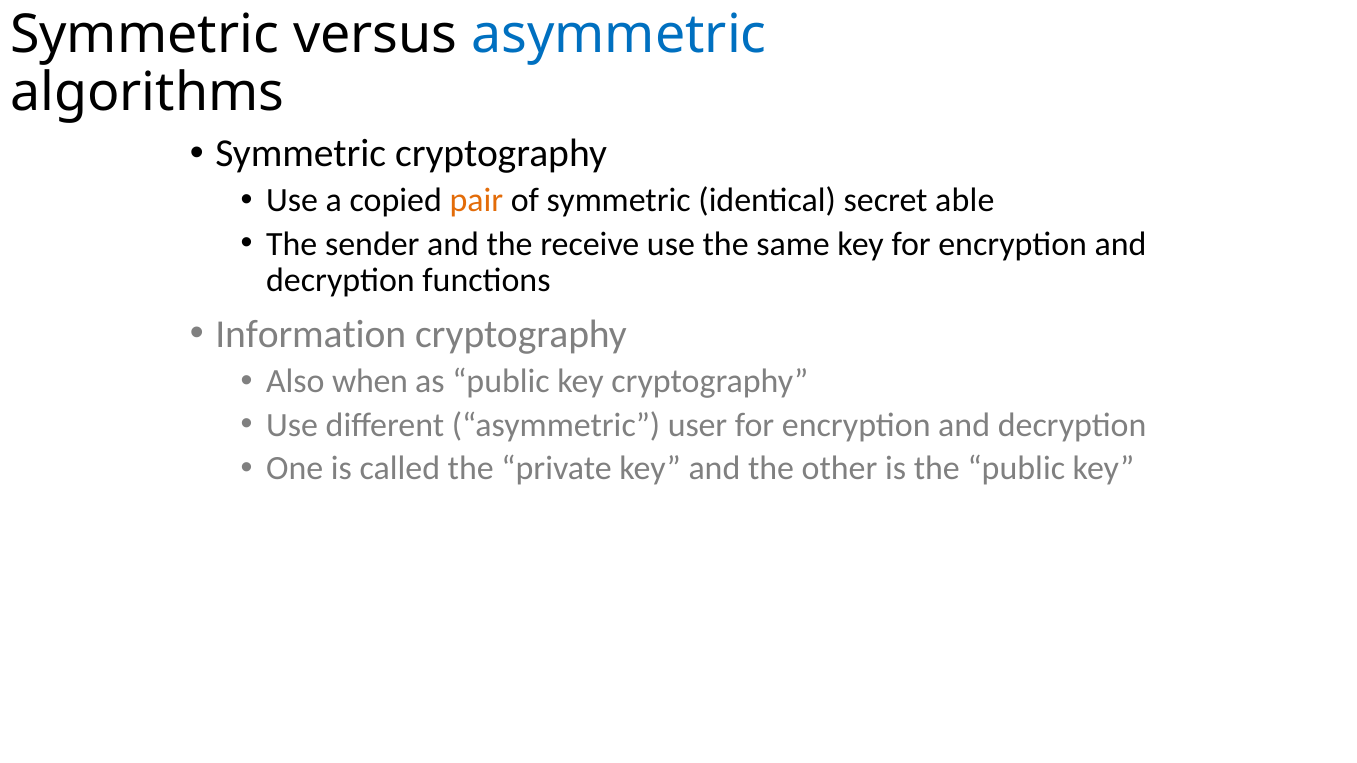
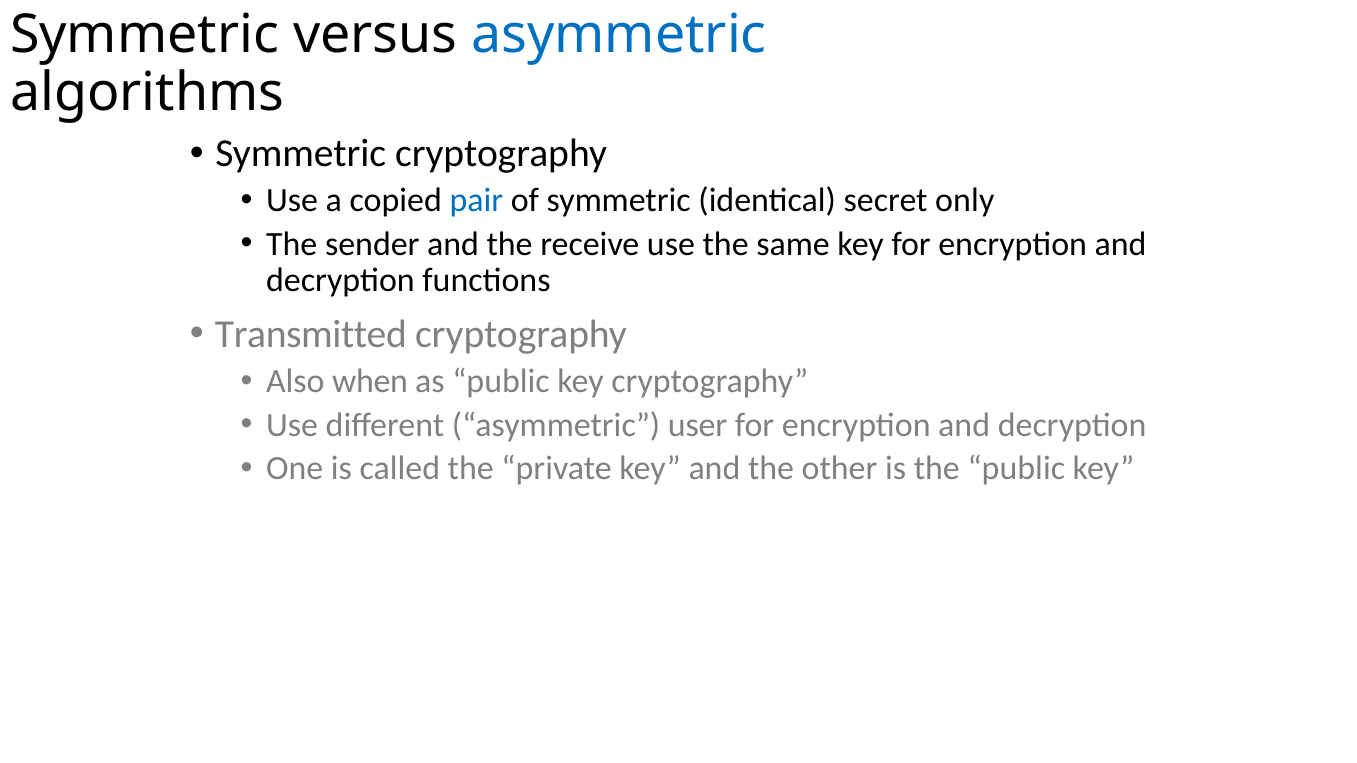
pair colour: orange -> blue
able: able -> only
Information: Information -> Transmitted
